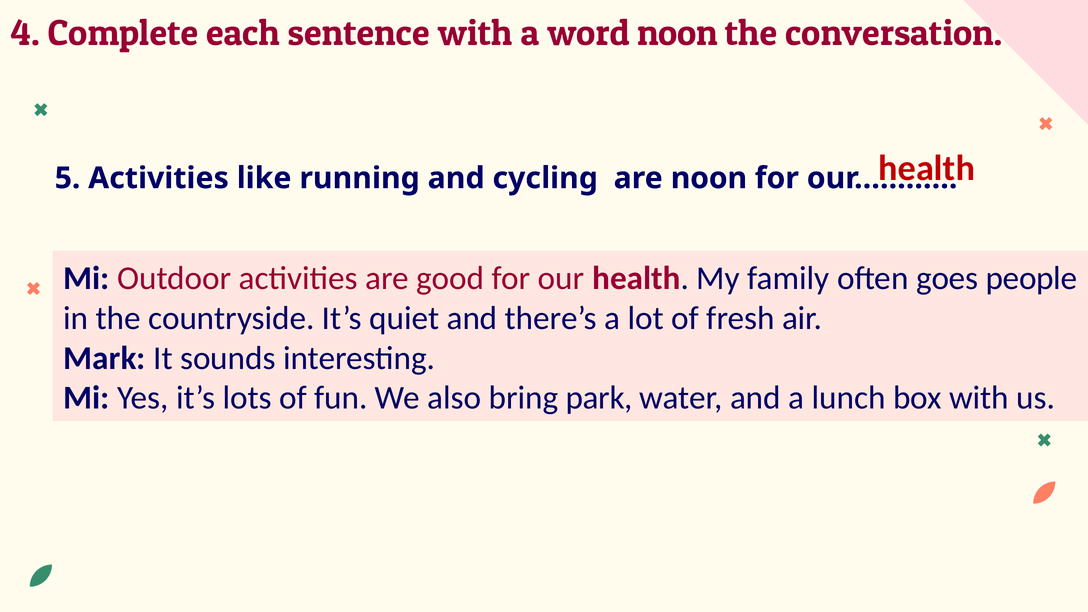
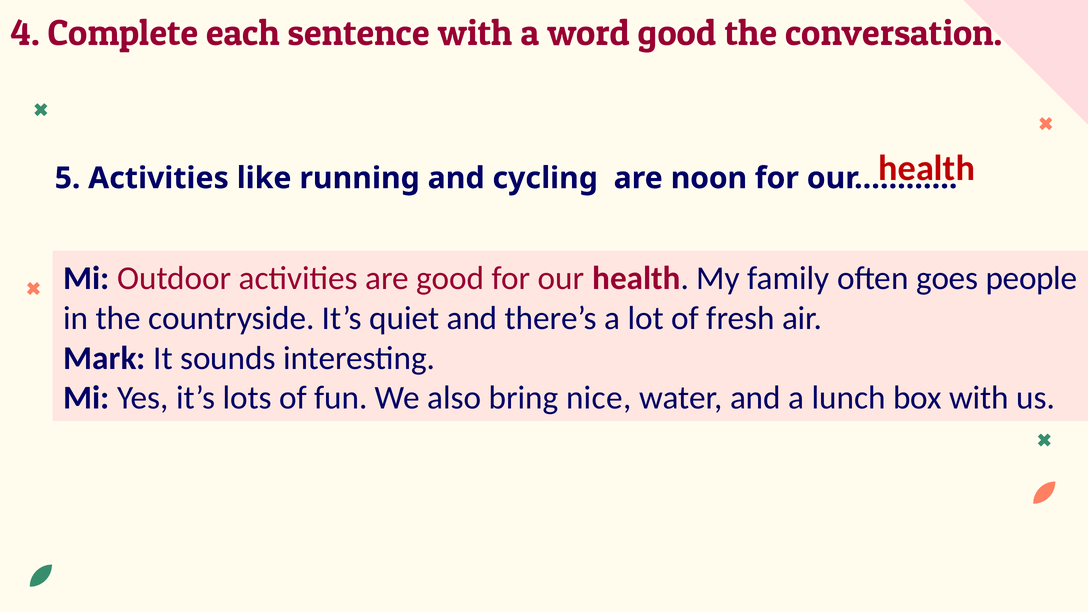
word noon: noon -> good
park: park -> nice
